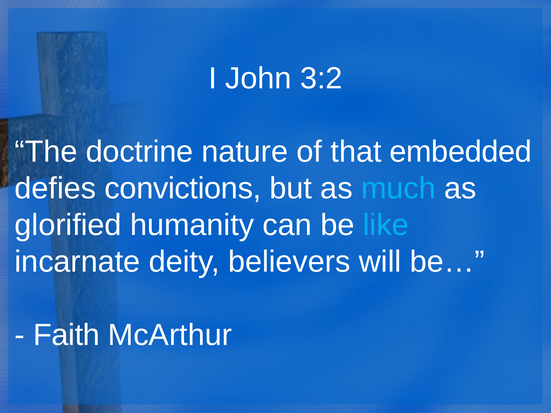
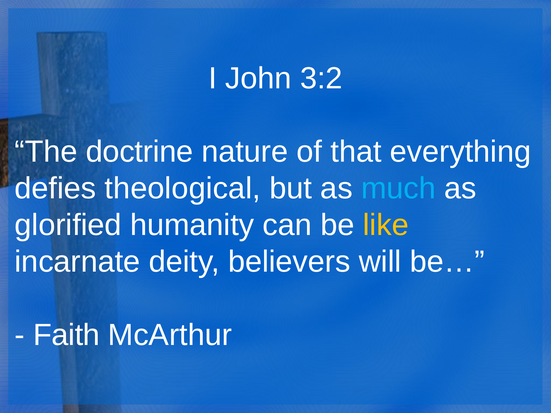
embedded: embedded -> everything
convictions: convictions -> theological
like colour: light blue -> yellow
